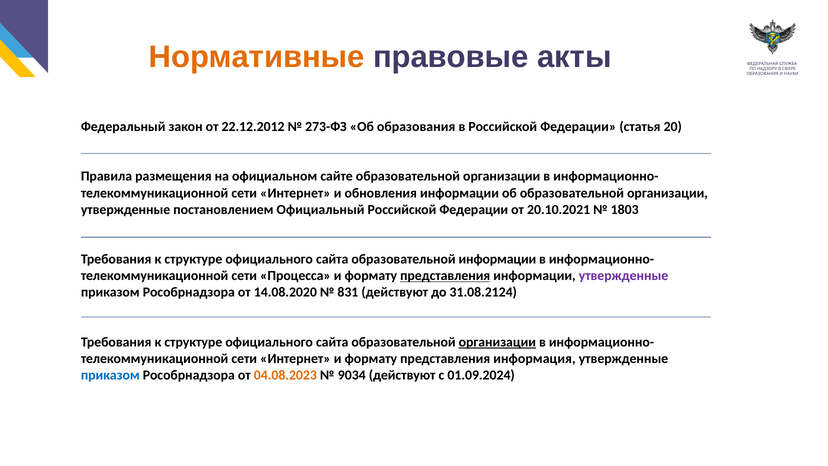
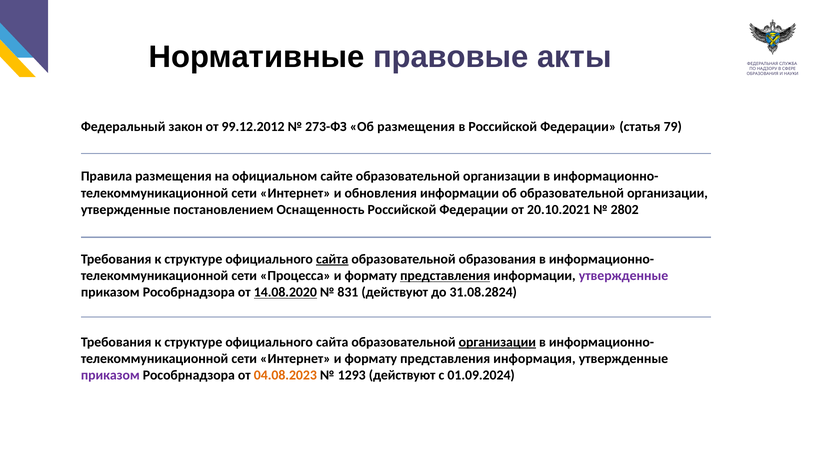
Нормативные colour: orange -> black
22.12.2012: 22.12.2012 -> 99.12.2012
Об образования: образования -> размещения
20: 20 -> 79
Официальный: Официальный -> Оснащенность
1803: 1803 -> 2802
сайта at (332, 259) underline: none -> present
образовательной информации: информации -> образования
14.08.2020 underline: none -> present
31.08.2124: 31.08.2124 -> 31.08.2824
приказом at (110, 375) colour: blue -> purple
9034: 9034 -> 1293
